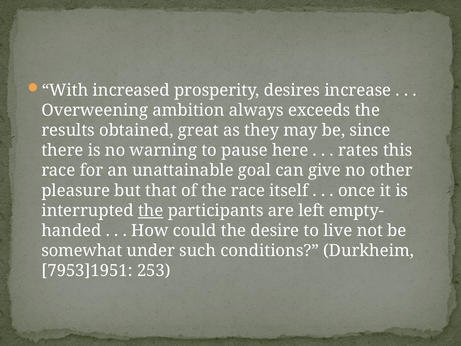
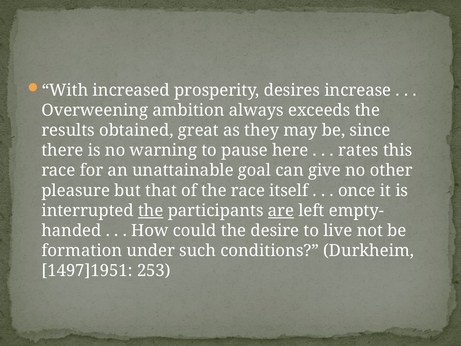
are underline: none -> present
somewhat: somewhat -> formation
7953]1951: 7953]1951 -> 1497]1951
